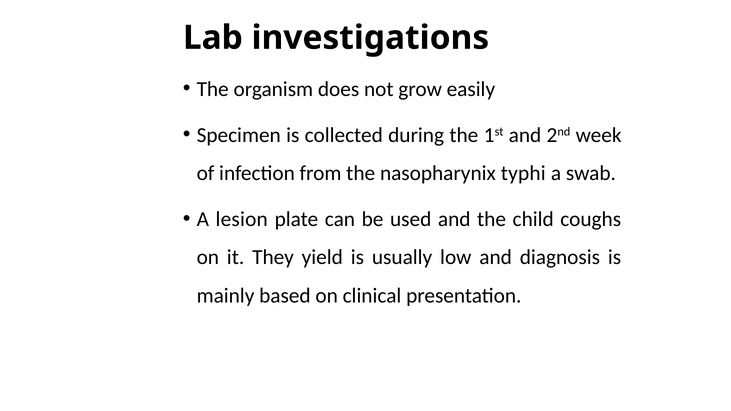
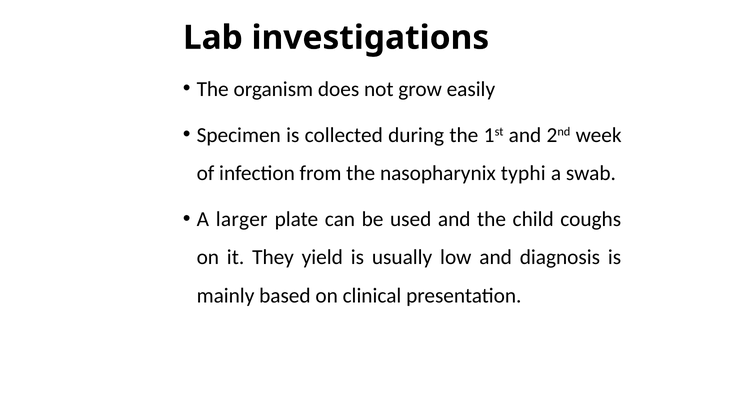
lesion: lesion -> larger
